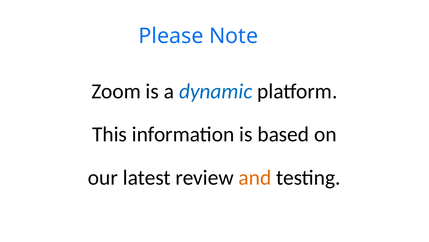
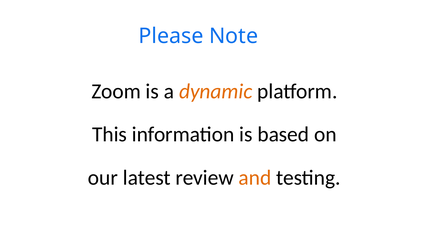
dynamic colour: blue -> orange
